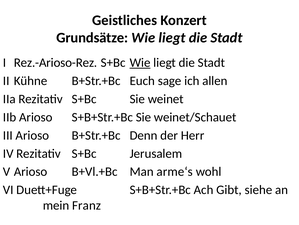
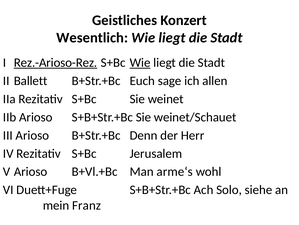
Grundsätze: Grundsätze -> Wesentlich
Rez.-Arioso-Rez underline: none -> present
Kühne: Kühne -> Ballett
Gibt: Gibt -> Solo
